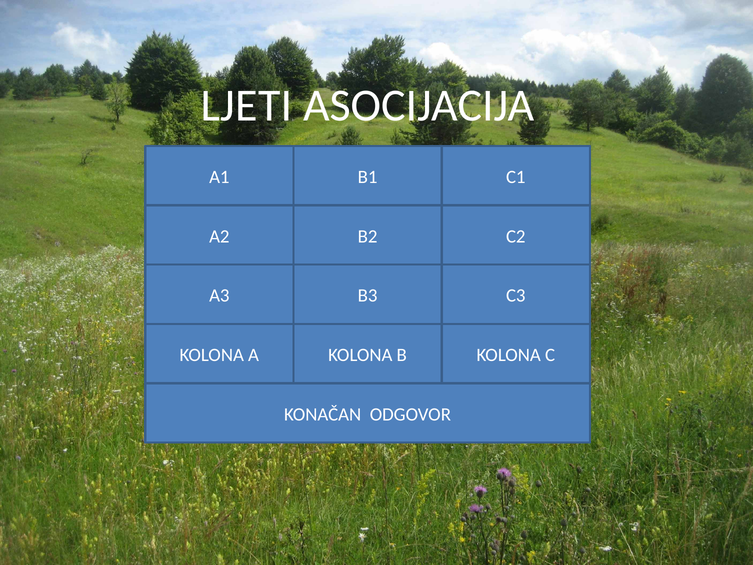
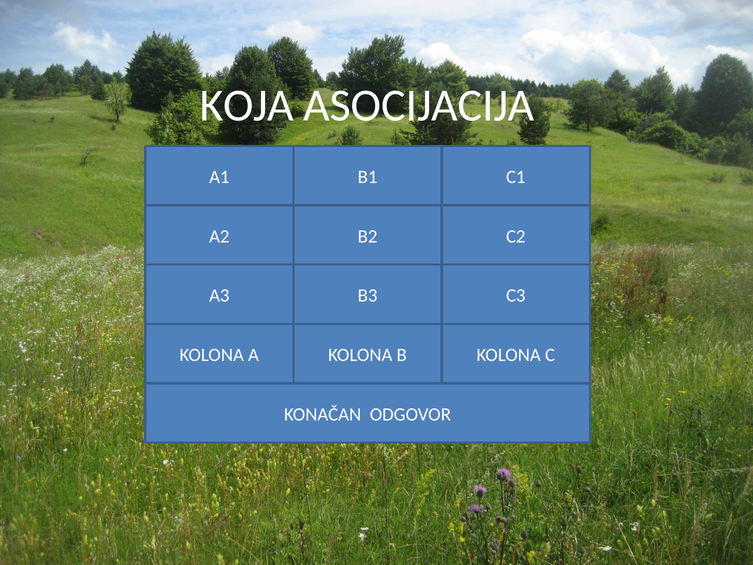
LJETI: LJETI -> KOJA
